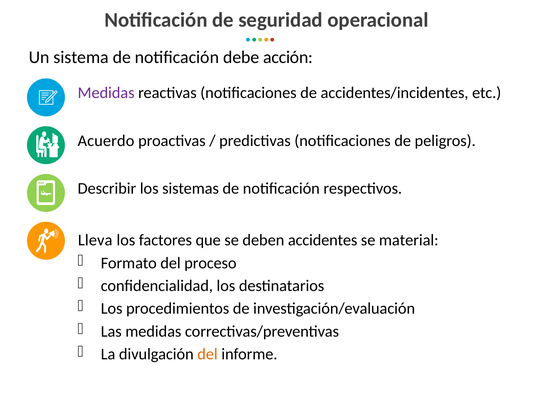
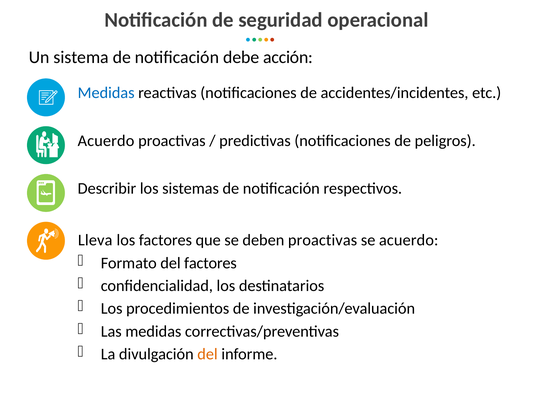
Medidas at (106, 93) colour: purple -> blue
deben accidentes: accidentes -> proactivas
se material: material -> acuerdo
del proceso: proceso -> factores
